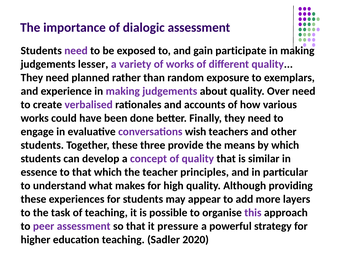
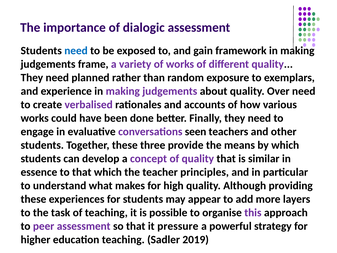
need at (76, 51) colour: purple -> blue
participate: participate -> framework
lesser: lesser -> frame
wish: wish -> seen
2020: 2020 -> 2019
